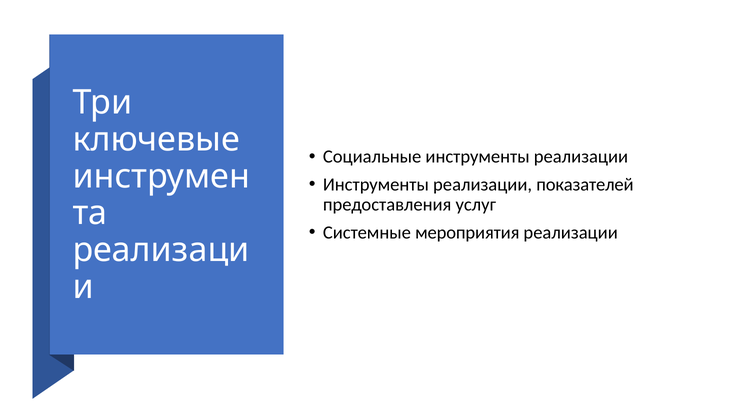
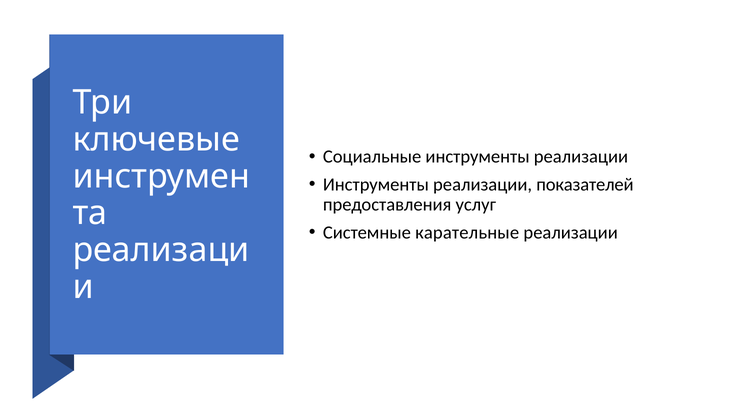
мероприятия: мероприятия -> карательные
